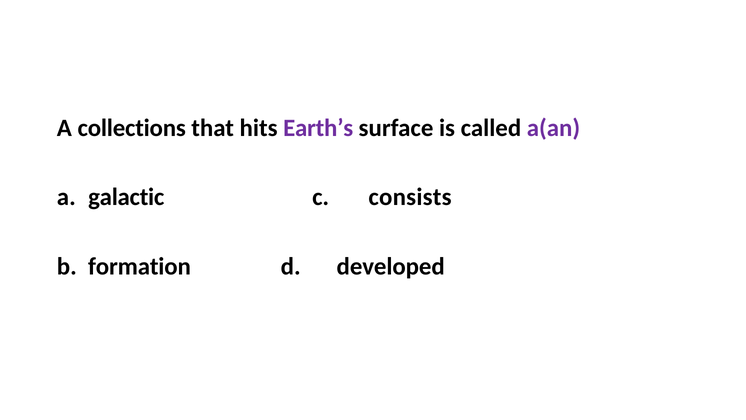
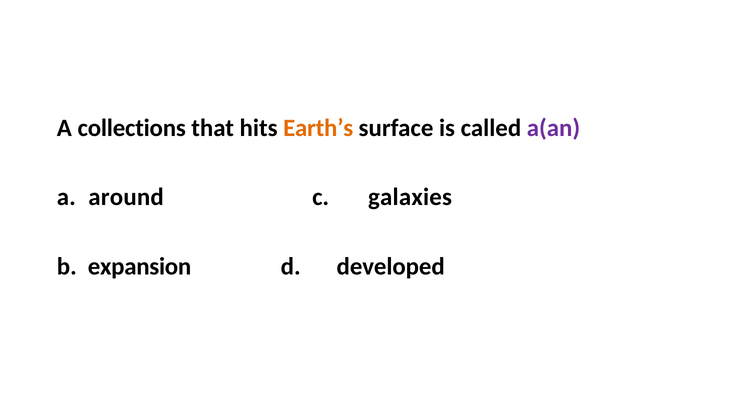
Earth’s colour: purple -> orange
galactic: galactic -> around
consists: consists -> galaxies
formation: formation -> expansion
